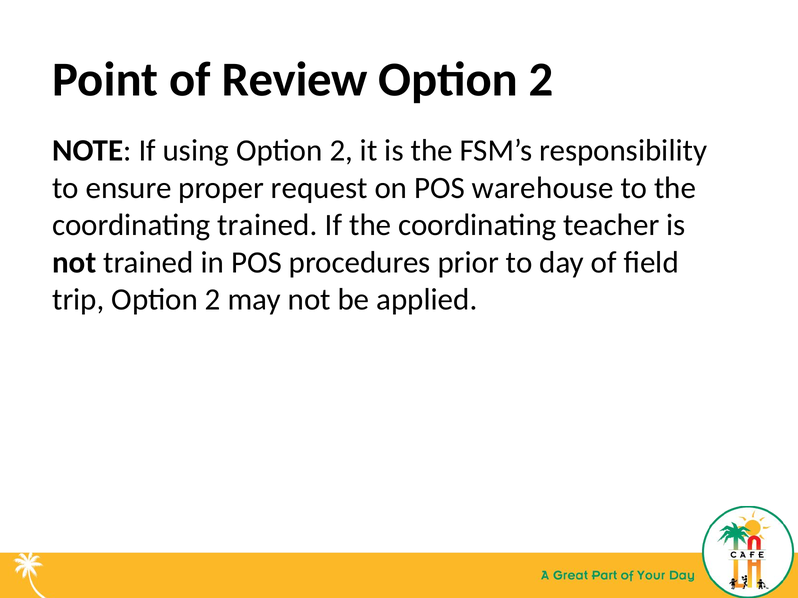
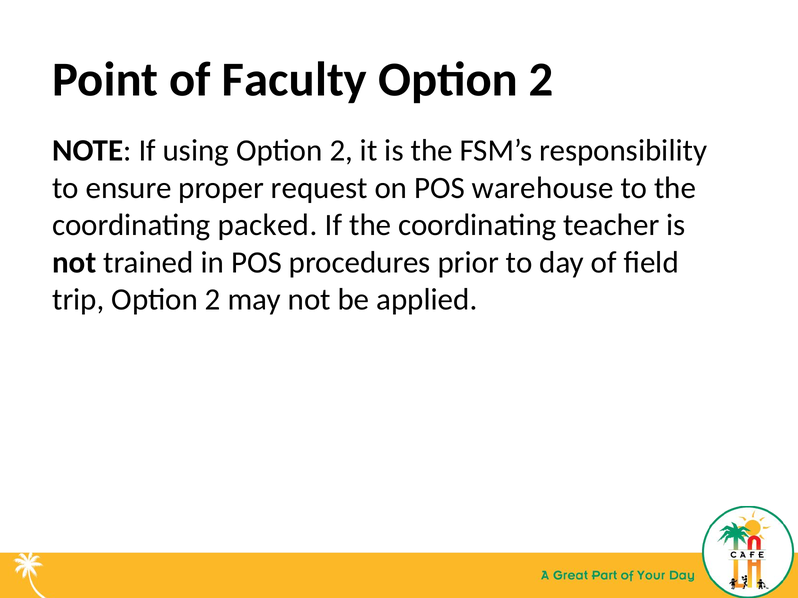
Review: Review -> Faculty
coordinating trained: trained -> packed
